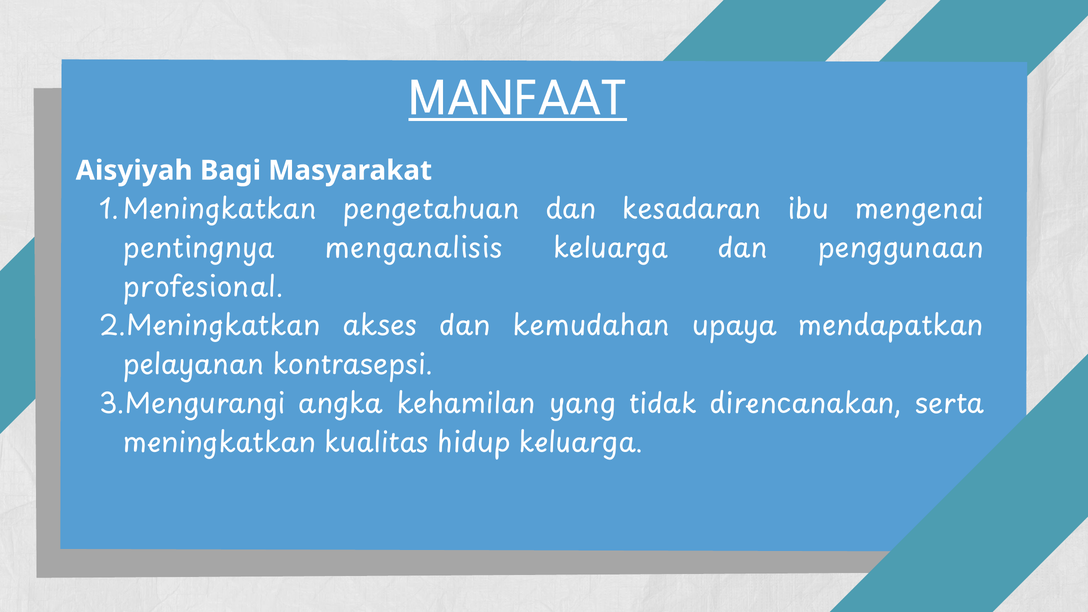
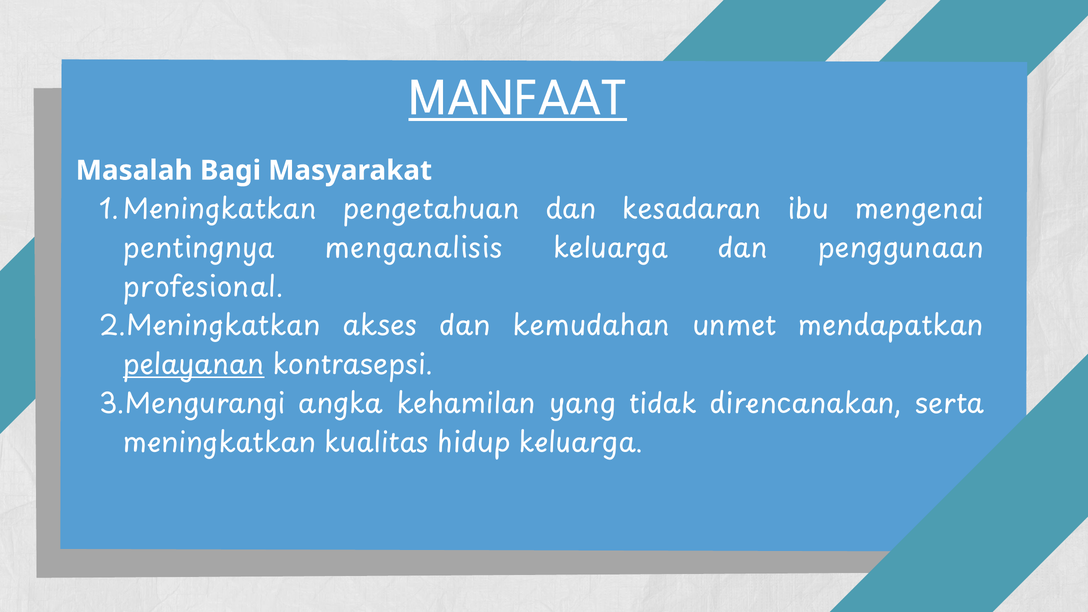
Aisyiyah: Aisyiyah -> Masalah
upaya: upaya -> unmet
pelayanan underline: none -> present
